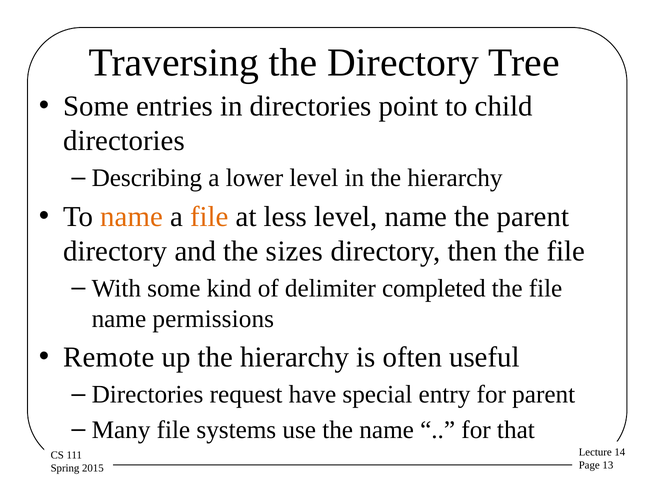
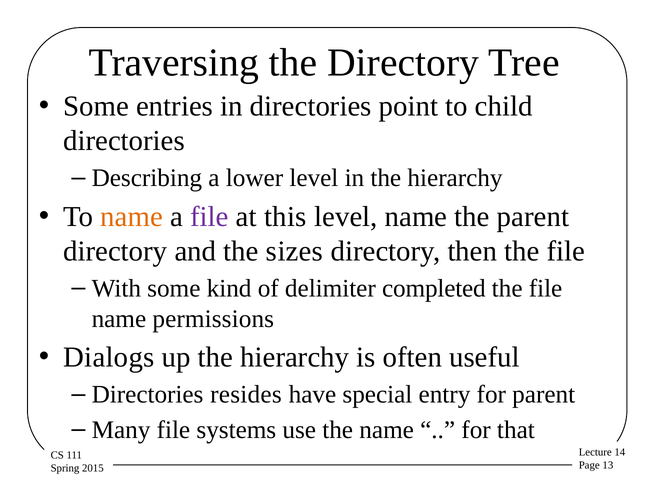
file at (209, 216) colour: orange -> purple
less: less -> this
Remote: Remote -> Dialogs
request: request -> resides
